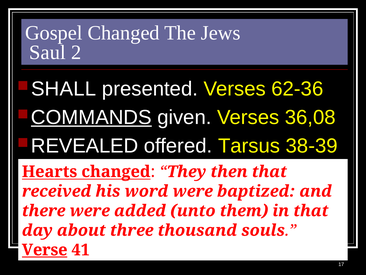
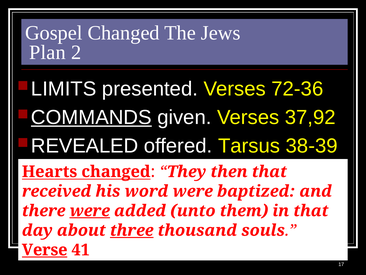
Saul: Saul -> Plan
SHALL: SHALL -> LIMITS
62-36: 62-36 -> 72-36
36,08: 36,08 -> 37,92
were at (90, 210) underline: none -> present
three underline: none -> present
